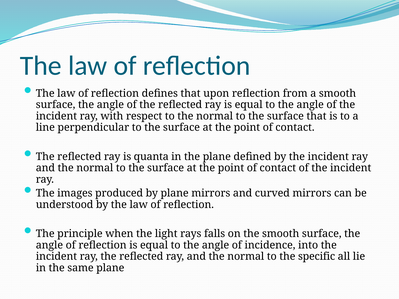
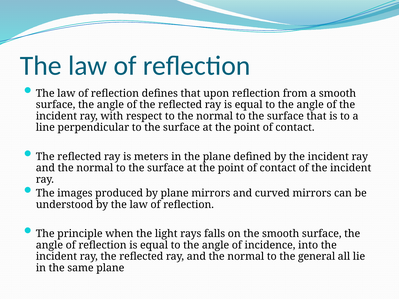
quanta: quanta -> meters
specific: specific -> general
